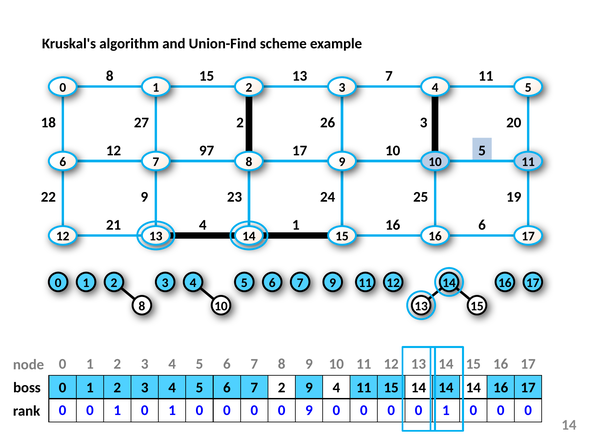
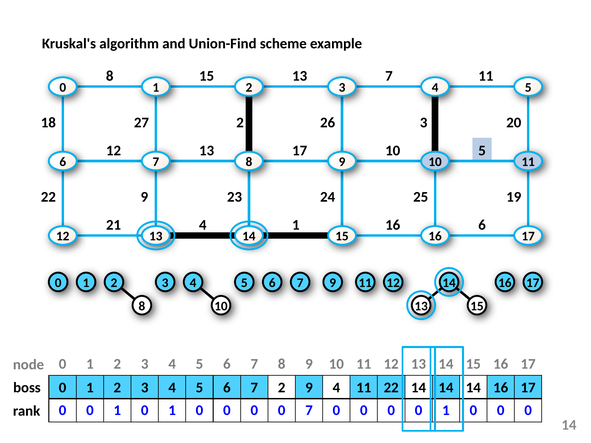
97 at (207, 151): 97 -> 13
11 15: 15 -> 22
0 9: 9 -> 7
